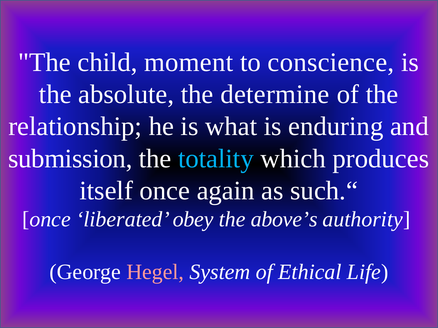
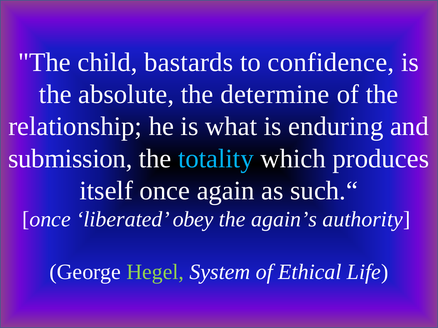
moment: moment -> bastards
conscience: conscience -> confidence
above’s: above’s -> again’s
Hegel colour: pink -> light green
